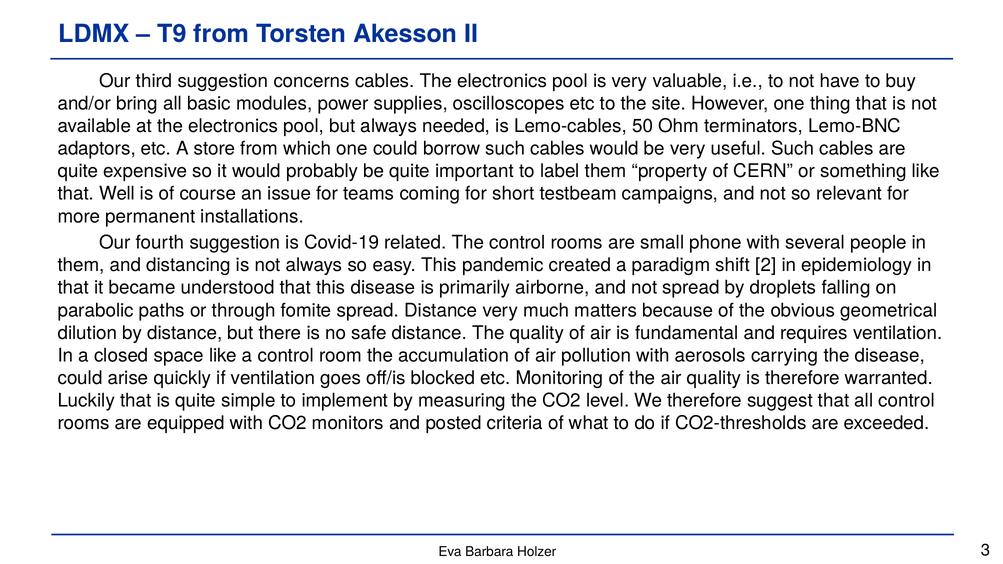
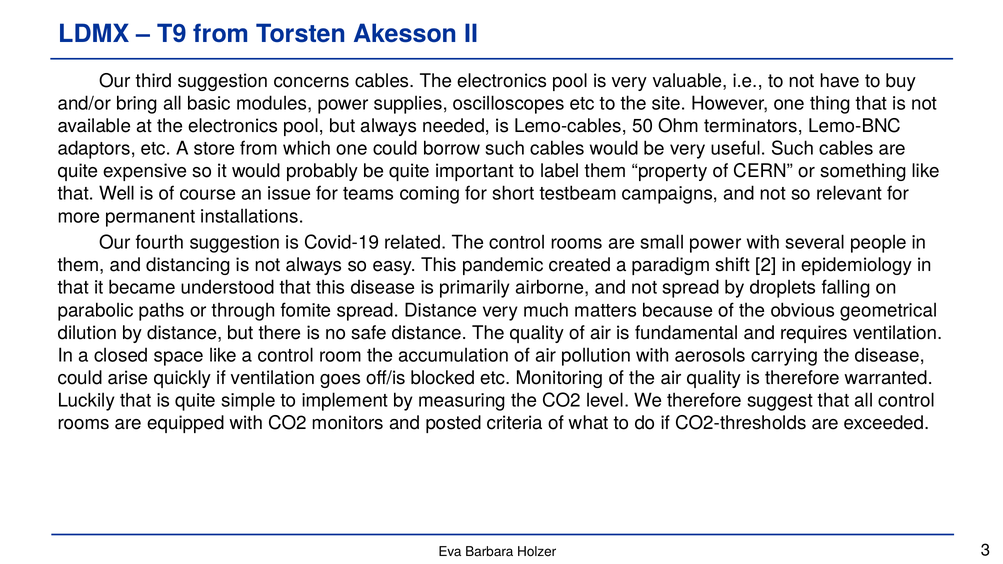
small phone: phone -> power
